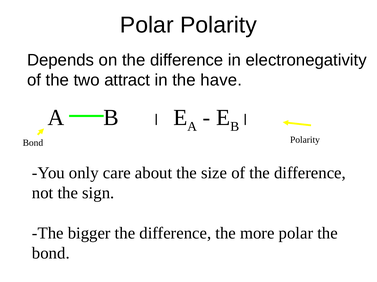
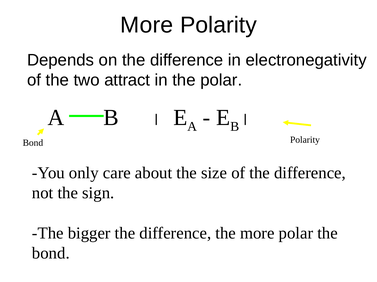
Polar at (147, 25): Polar -> More
the have: have -> polar
